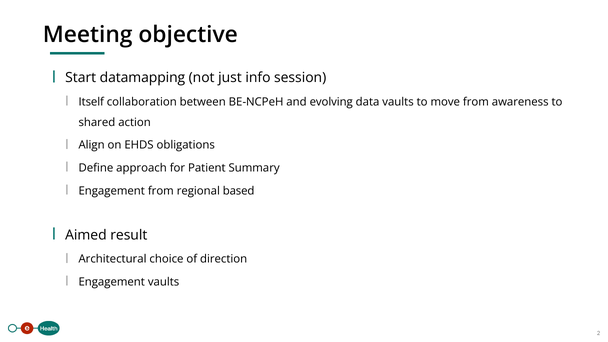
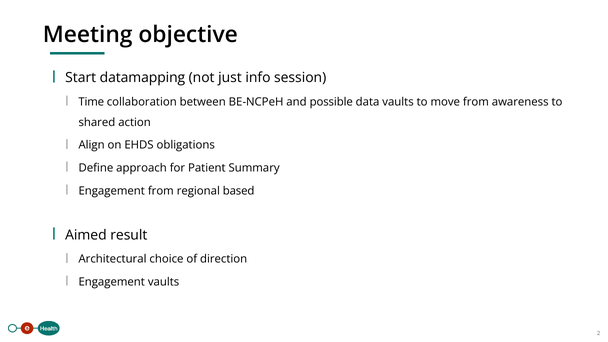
Itself: Itself -> Time
evolving: evolving -> possible
